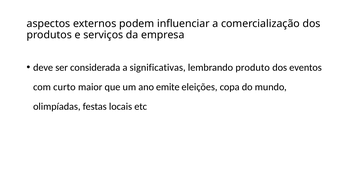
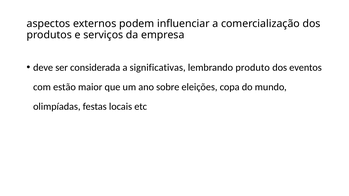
curto: curto -> estão
emite: emite -> sobre
